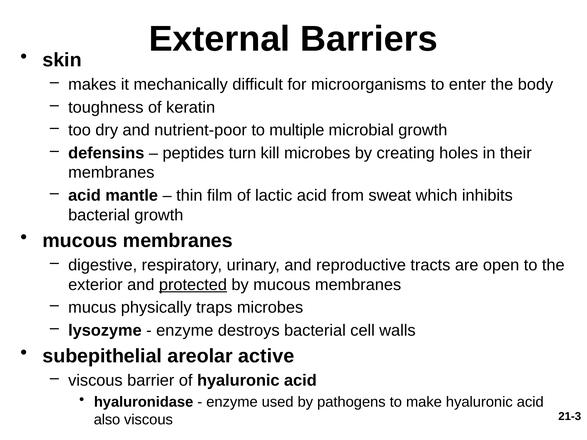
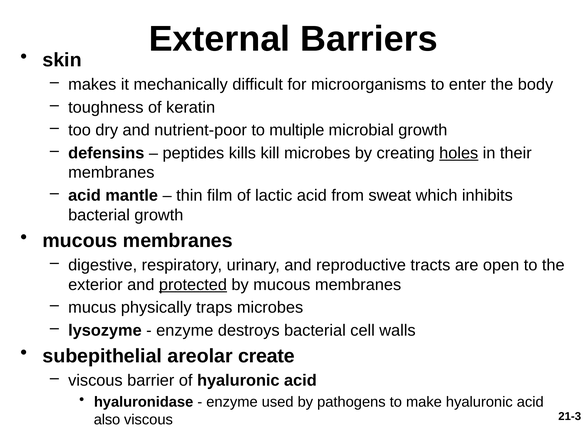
turn: turn -> kills
holes underline: none -> present
active: active -> create
